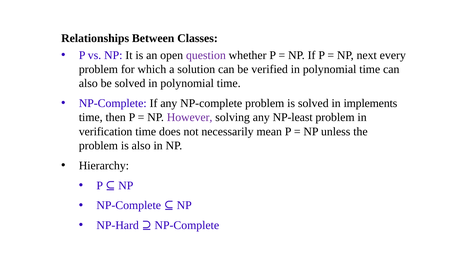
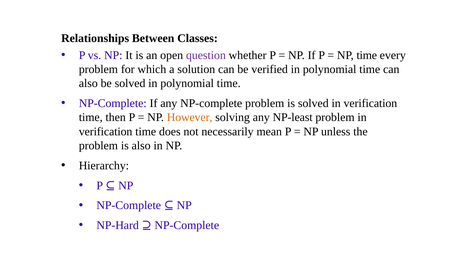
NP next: next -> time
solved in implements: implements -> verification
However colour: purple -> orange
